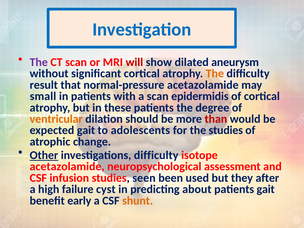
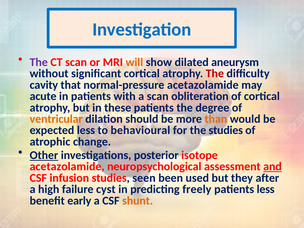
will colour: red -> orange
The at (215, 74) colour: orange -> red
result: result -> cavity
small: small -> acute
epidermidis: epidermidis -> obliteration
than colour: red -> orange
expected gait: gait -> less
adolescents: adolescents -> behavioural
investigations difficulty: difficulty -> posterior
and underline: none -> present
about: about -> freely
patients gait: gait -> less
